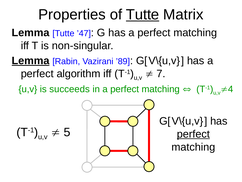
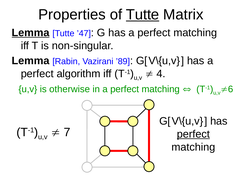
Lemma at (31, 33) underline: none -> present
Lemma at (31, 61) underline: present -> none
7: 7 -> 4
succeeds: succeeds -> otherwise
4: 4 -> 6
5: 5 -> 7
